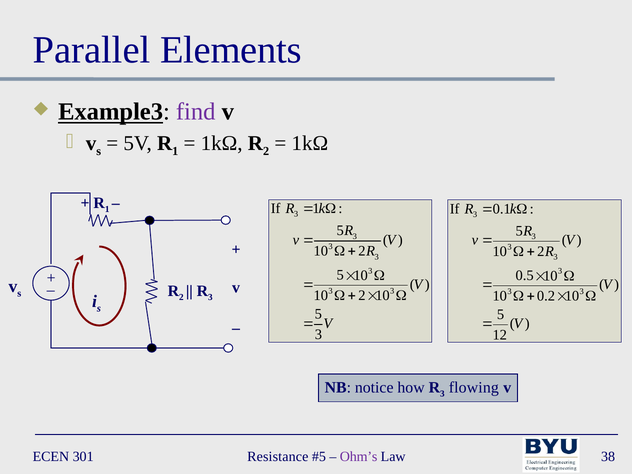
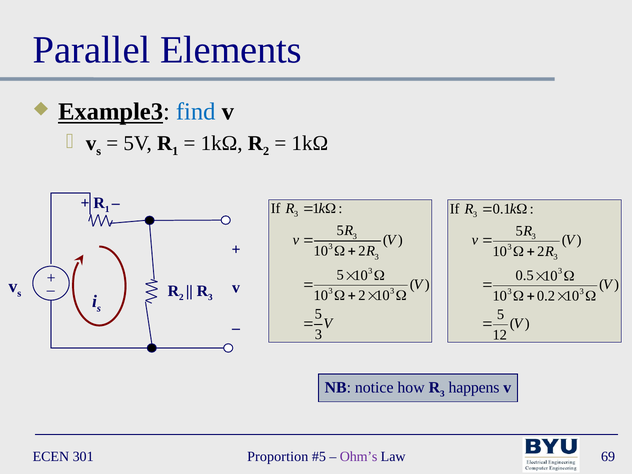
find colour: purple -> blue
flowing: flowing -> happens
Resistance: Resistance -> Proportion
38: 38 -> 69
